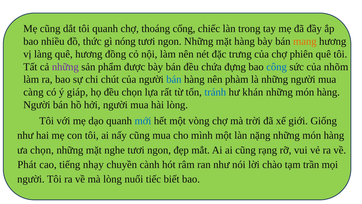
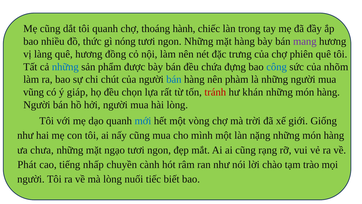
cống: cống -> hành
mang colour: orange -> purple
những at (65, 67) colour: purple -> blue
càng: càng -> vũng
tránh colour: blue -> red
ưa chọn: chọn -> chưa
nghe: nghe -> ngạo
nhạy: nhạy -> nhấp
trần: trần -> trào
